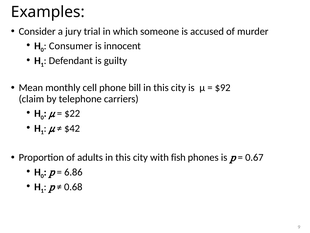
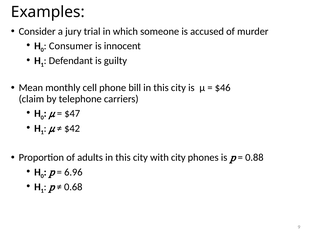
$92: $92 -> $46
$22: $22 -> $47
with fish: fish -> city
0.67: 0.67 -> 0.88
6.86: 6.86 -> 6.96
